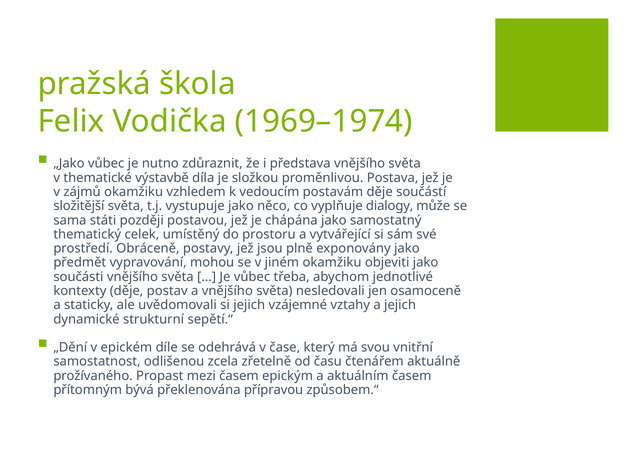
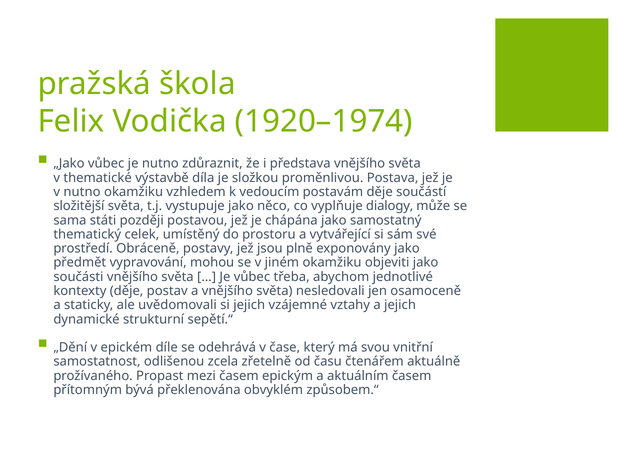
1969–1974: 1969–1974 -> 1920–1974
v zájmů: zájmů -> nutno
přípravou: přípravou -> obvyklém
